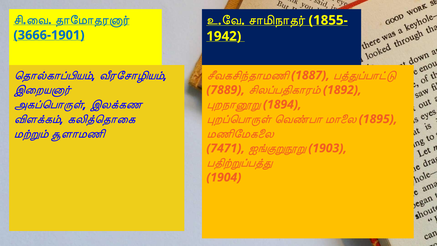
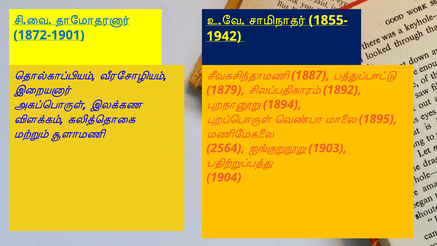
3666-1901: 3666-1901 -> 1872-1901
7889: 7889 -> 1879
7471: 7471 -> 2564
